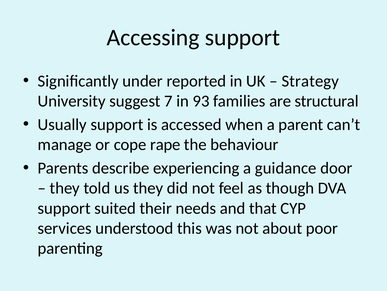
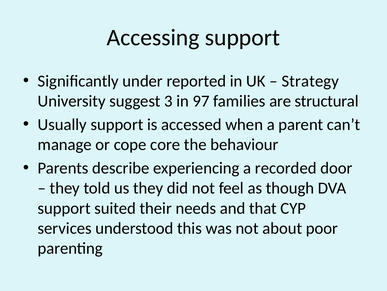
7: 7 -> 3
93: 93 -> 97
rape: rape -> core
guidance: guidance -> recorded
